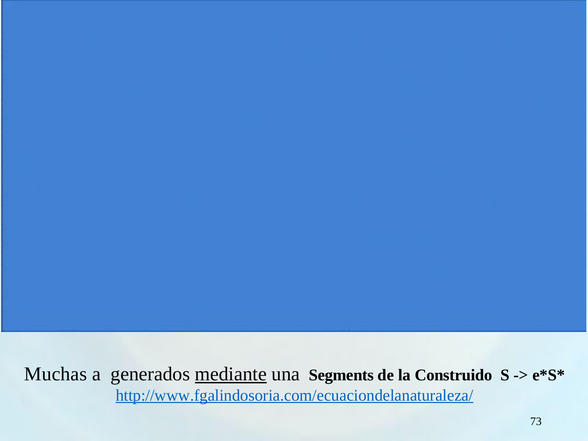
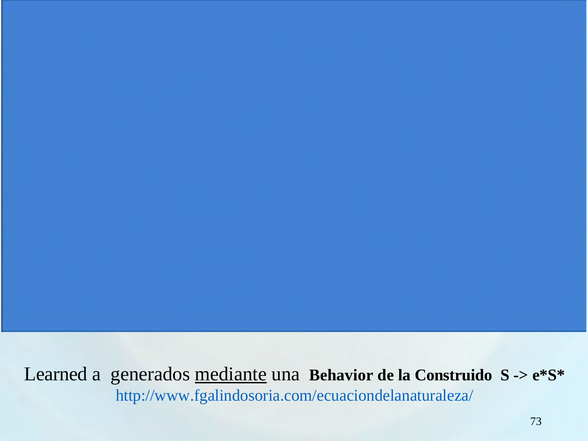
Muchas: Muchas -> Learned
Segments: Segments -> Behavior
http://www.fgalindosoria.com/ecuaciondelanaturaleza/ underline: present -> none
